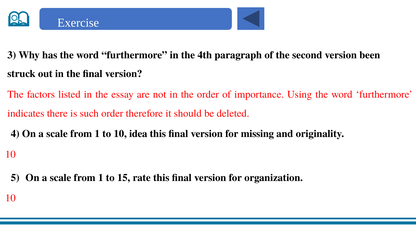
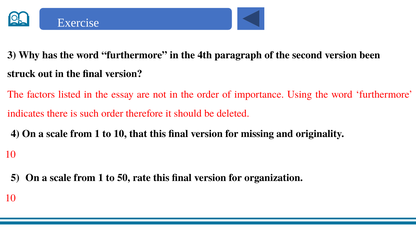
idea: idea -> that
15: 15 -> 50
